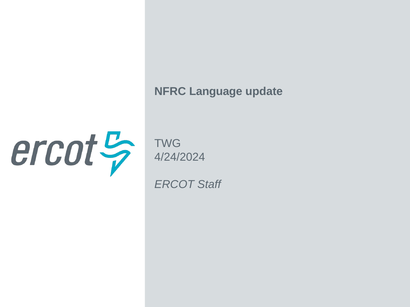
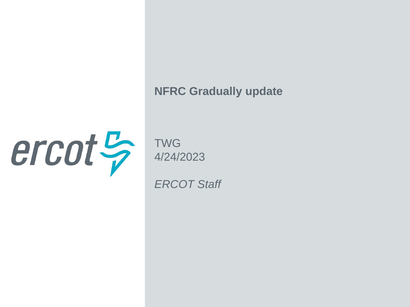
Language: Language -> Gradually
4/24/2024: 4/24/2024 -> 4/24/2023
